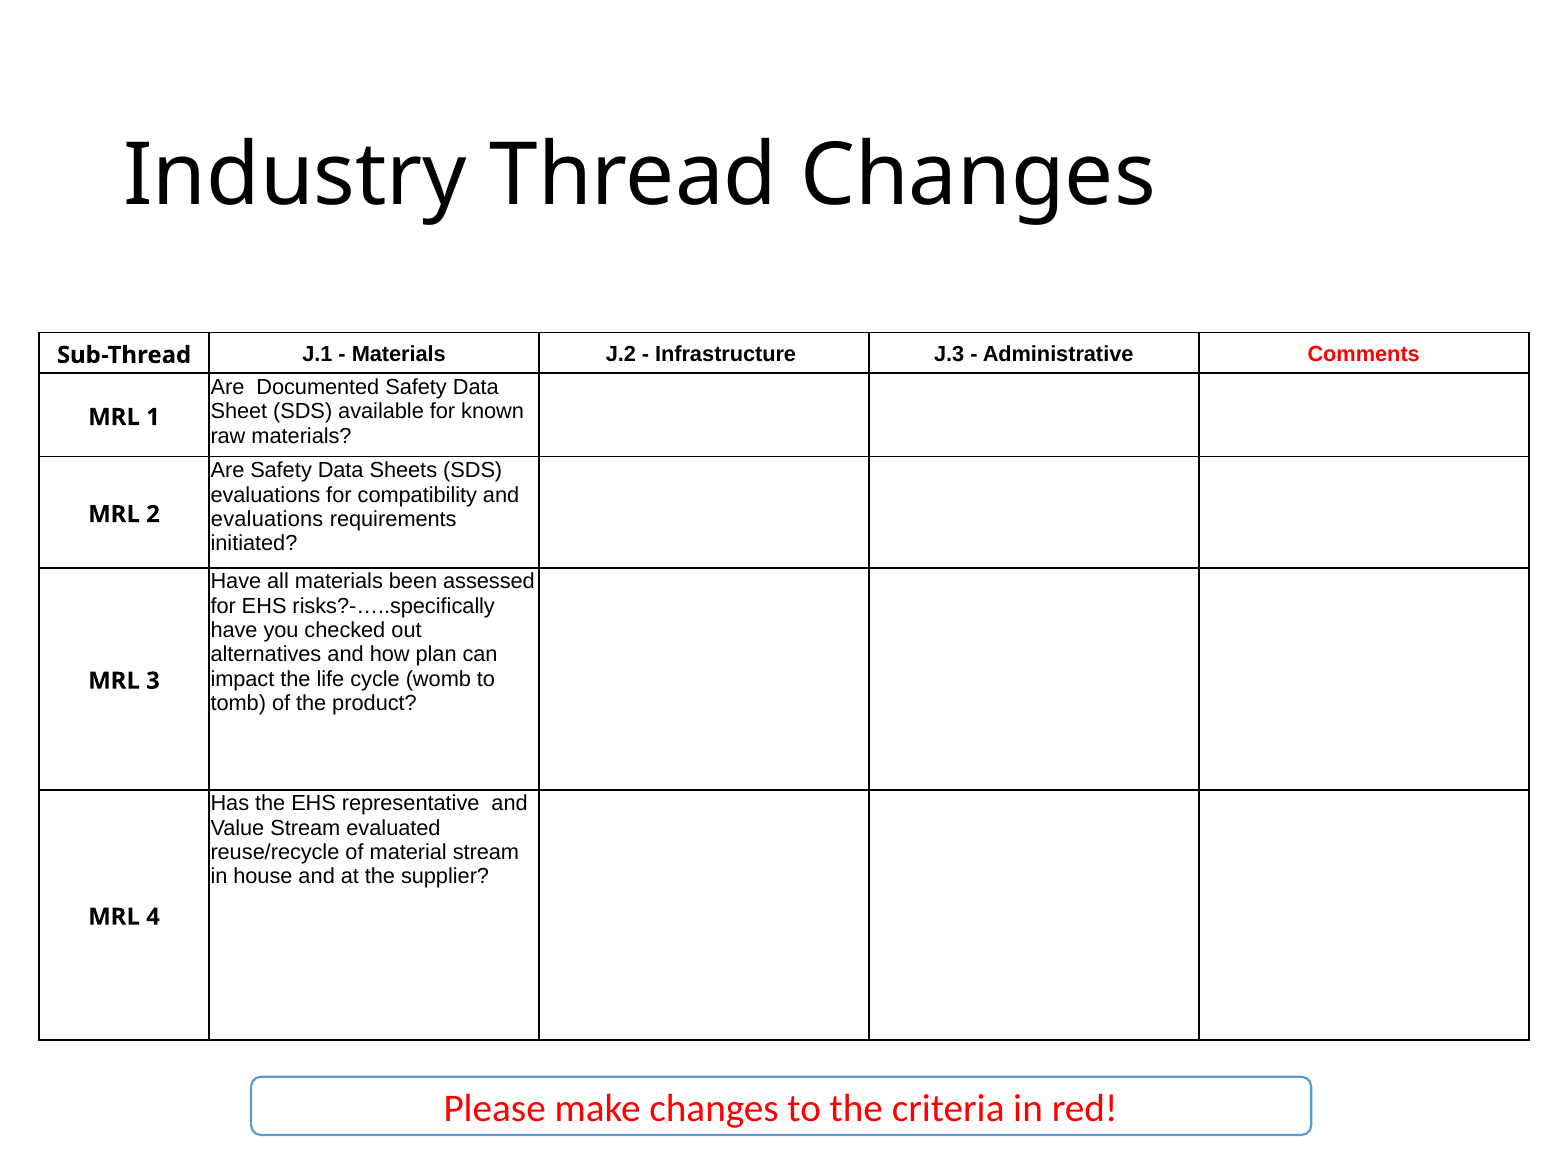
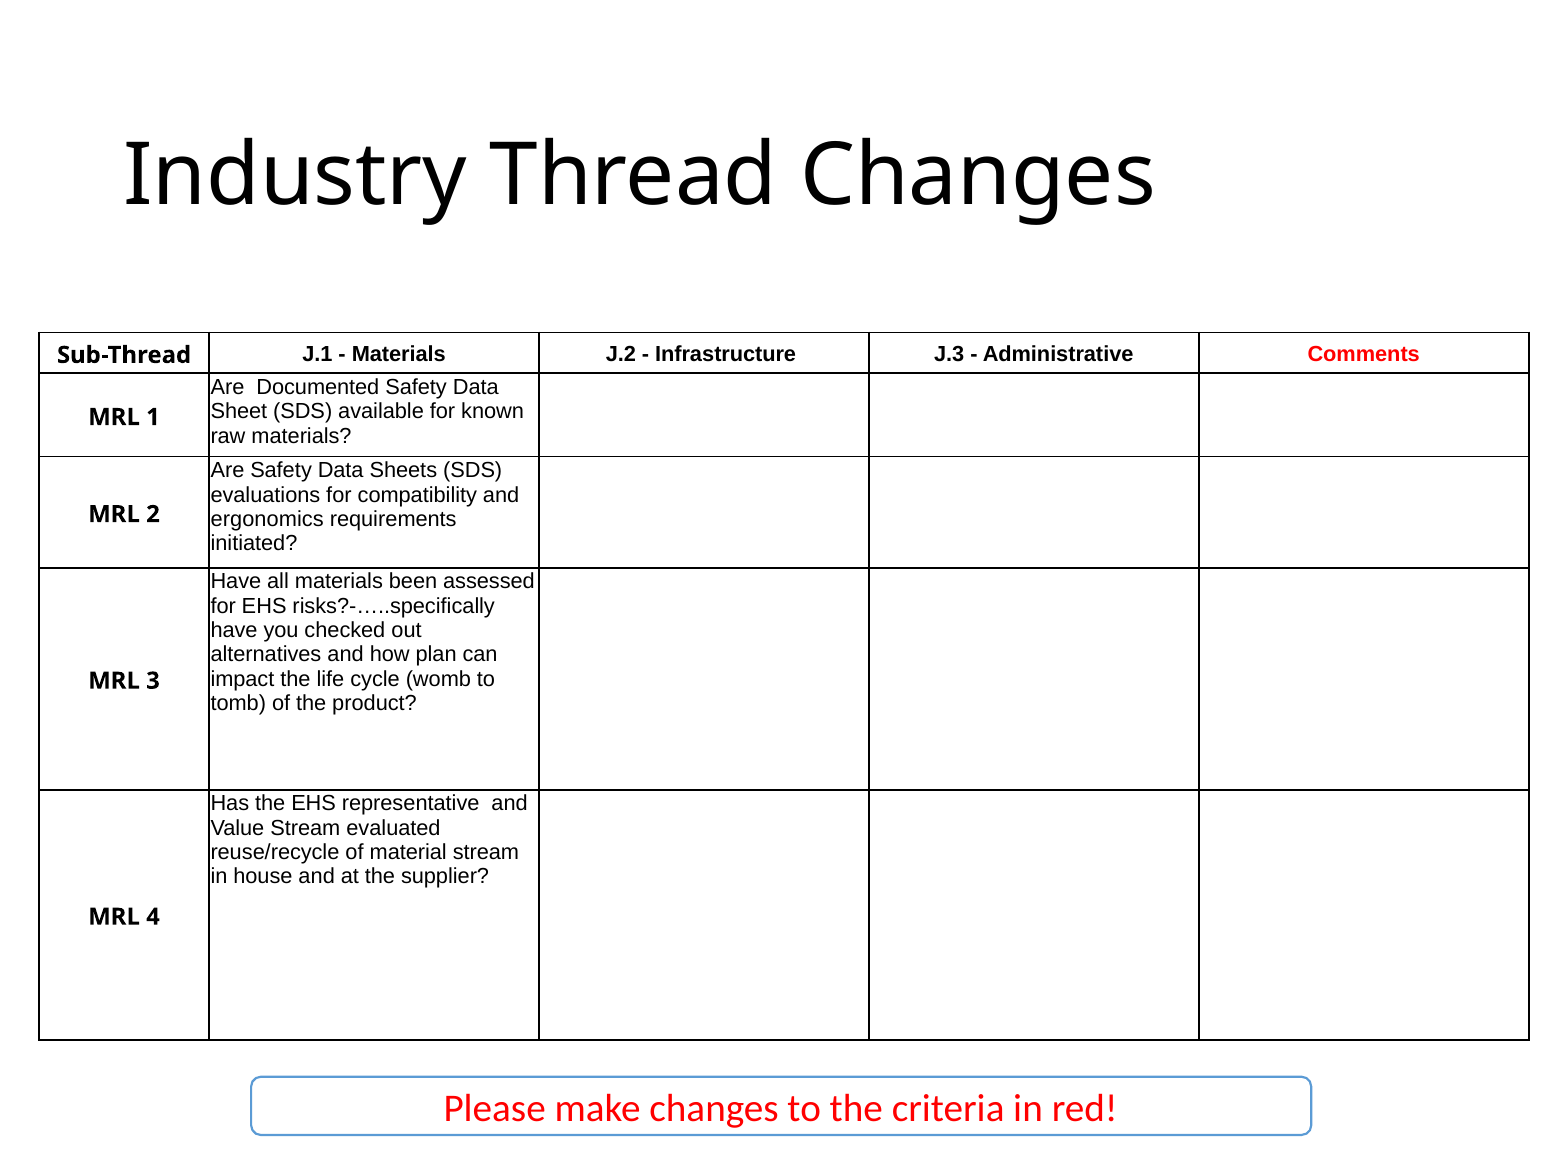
evaluations at (267, 519): evaluations -> ergonomics
